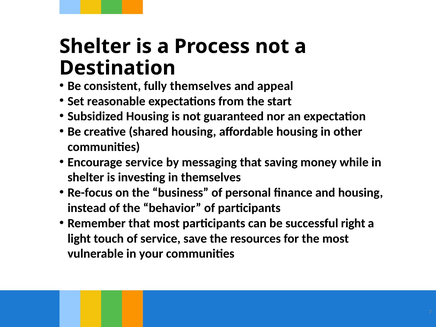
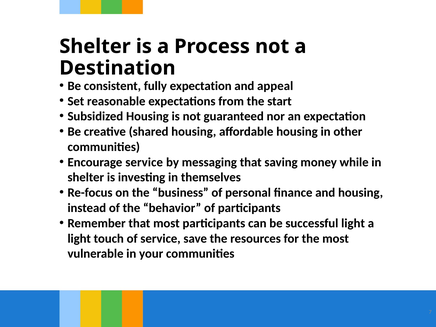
fully themselves: themselves -> expectation
successful right: right -> light
